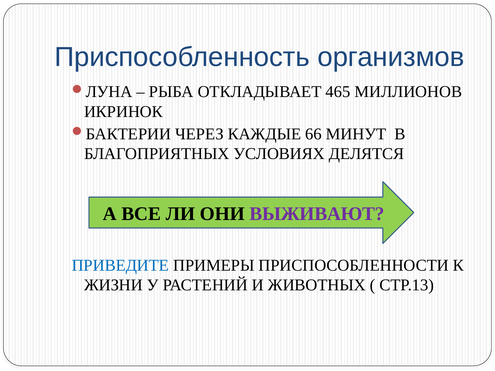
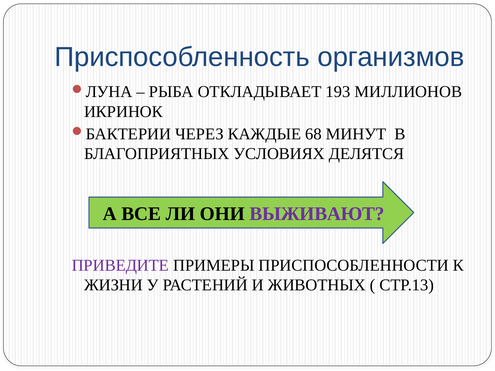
465: 465 -> 193
66: 66 -> 68
ПРИВЕДИТЕ colour: blue -> purple
